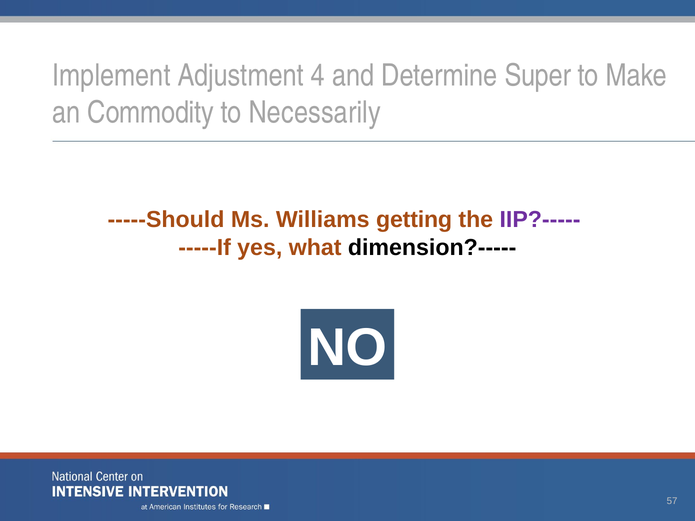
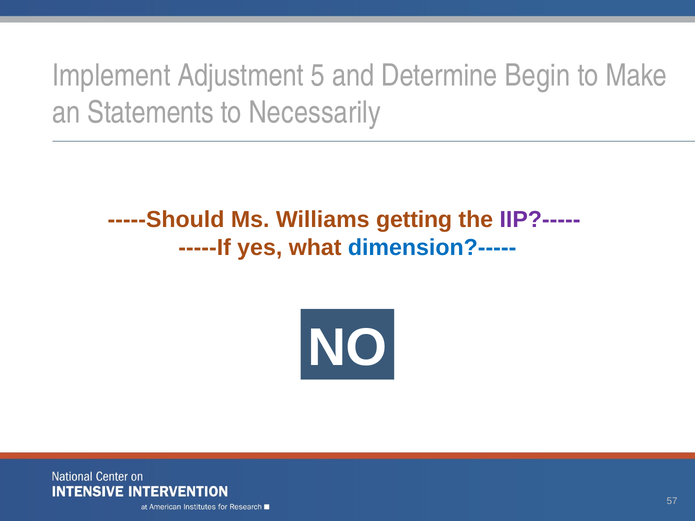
4: 4 -> 5
Super: Super -> Begin
Commodity: Commodity -> Statements
dimension?----- colour: black -> blue
